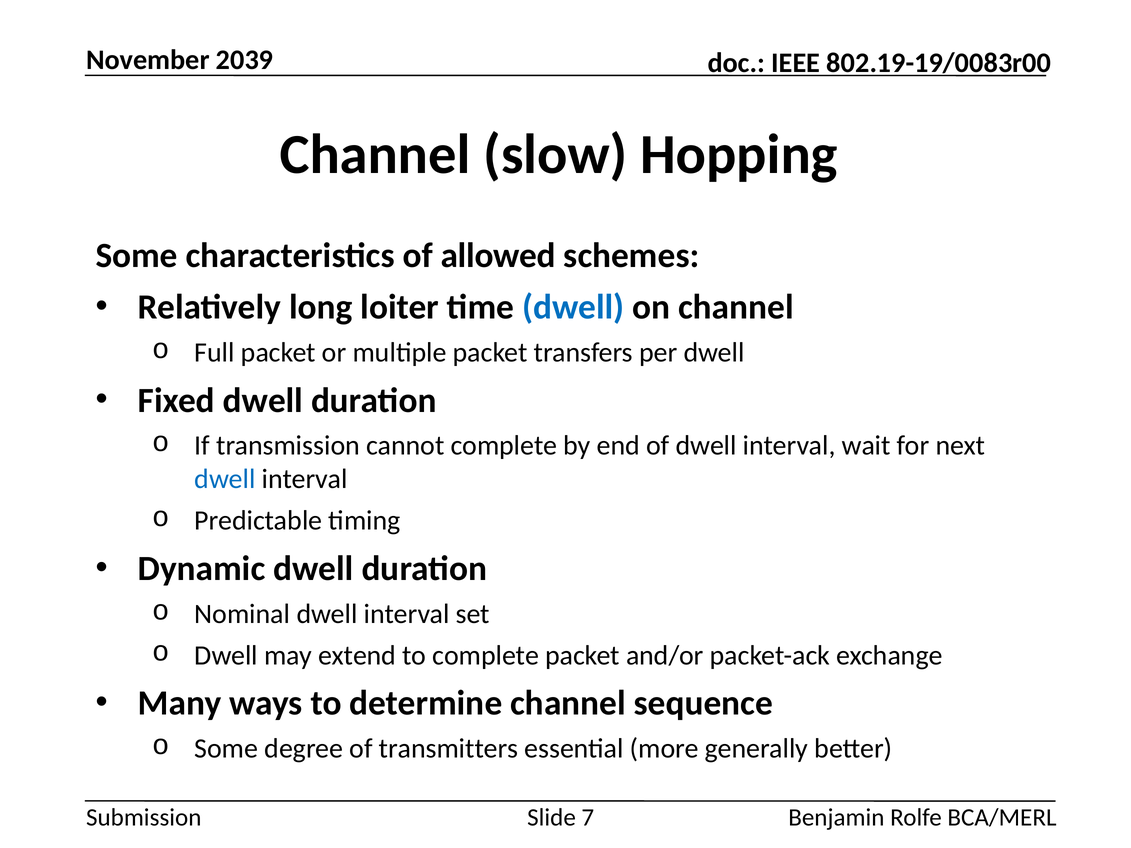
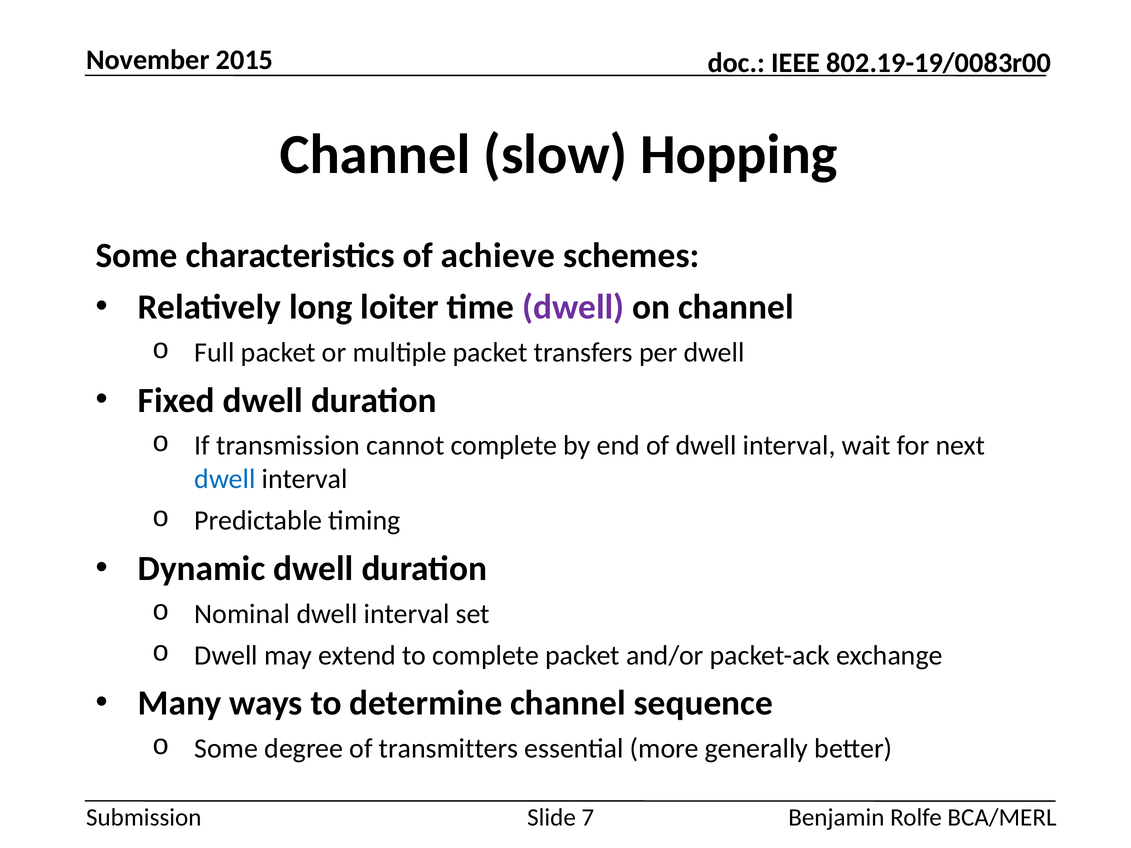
2039: 2039 -> 2015
allowed: allowed -> achieve
dwell at (573, 307) colour: blue -> purple
